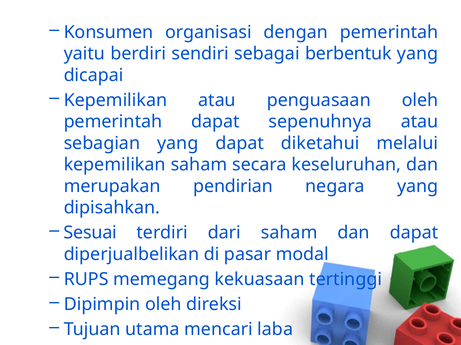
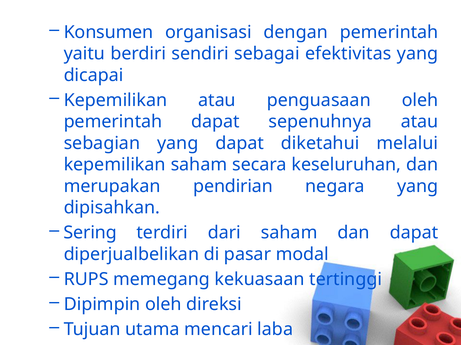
berbentuk: berbentuk -> efektivitas
Sesuai: Sesuai -> Sering
